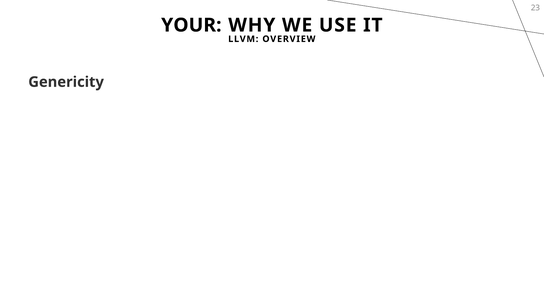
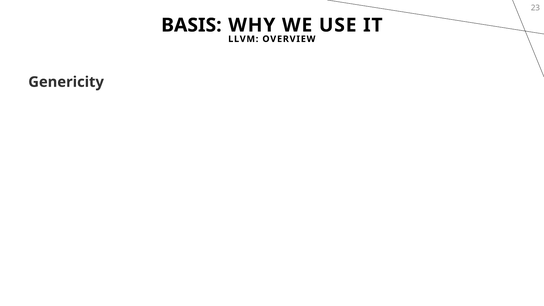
YOUR: YOUR -> BASIS
